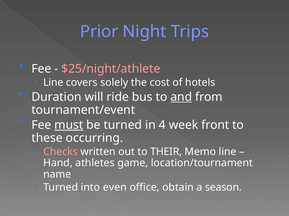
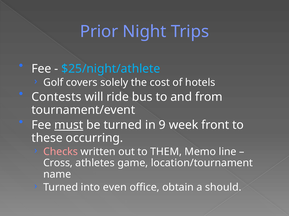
$25/night/athlete colour: pink -> light blue
Line at (53, 83): Line -> Golf
Duration: Duration -> Contests
and underline: present -> none
4: 4 -> 9
THEIR: THEIR -> THEM
Hand: Hand -> Cross
season: season -> should
